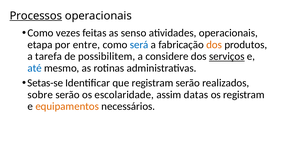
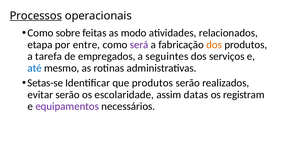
vezes: vezes -> sobre
senso: senso -> modo
atividades operacionais: operacionais -> relacionados
será colour: blue -> purple
possibilitem: possibilitem -> empregados
considere: considere -> seguintes
serviços underline: present -> none
que registram: registram -> produtos
sobre: sobre -> evitar
equipamentos colour: orange -> purple
